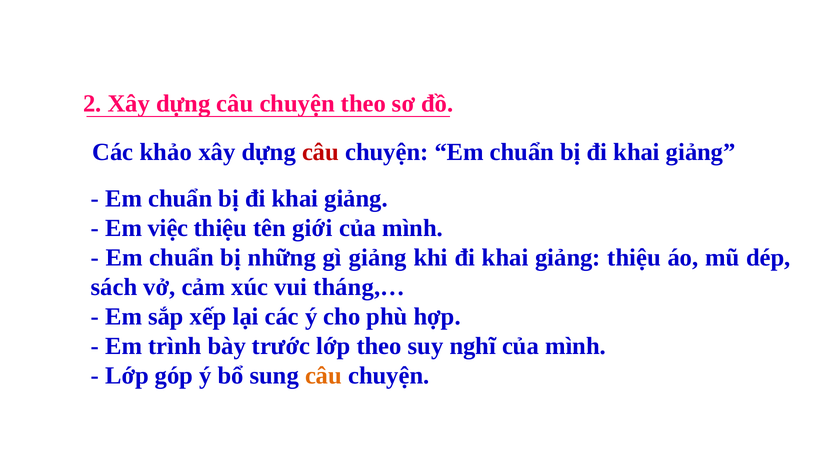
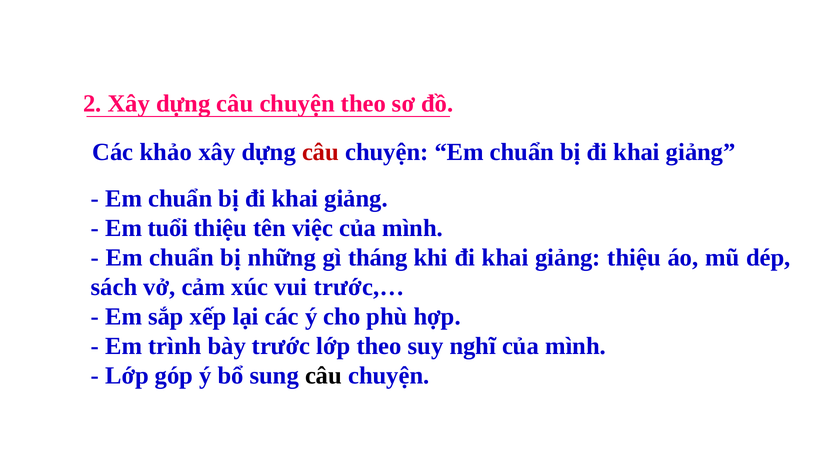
việc: việc -> tuổi
giới: giới -> việc
gì giảng: giảng -> tháng
tháng,…: tháng,… -> trước,…
câu at (324, 376) colour: orange -> black
